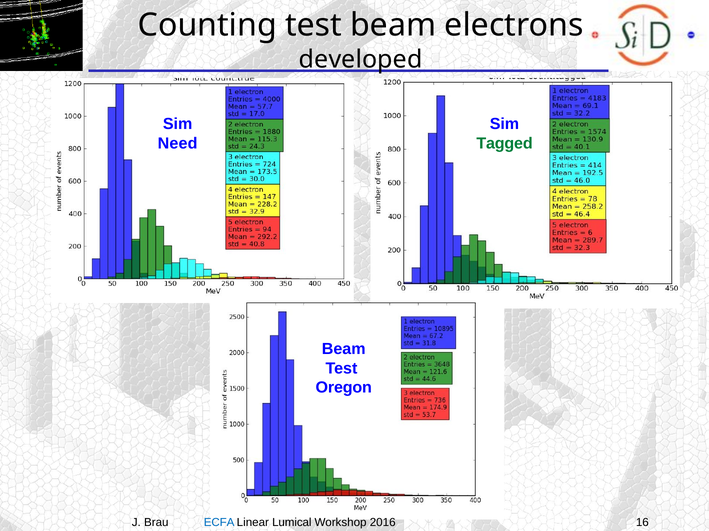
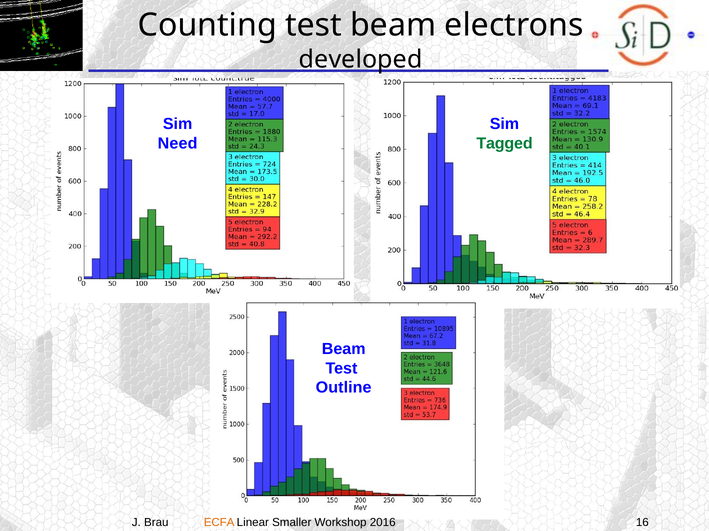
Oregon: Oregon -> Outline
ECFA colour: blue -> orange
Lumical: Lumical -> Smaller
